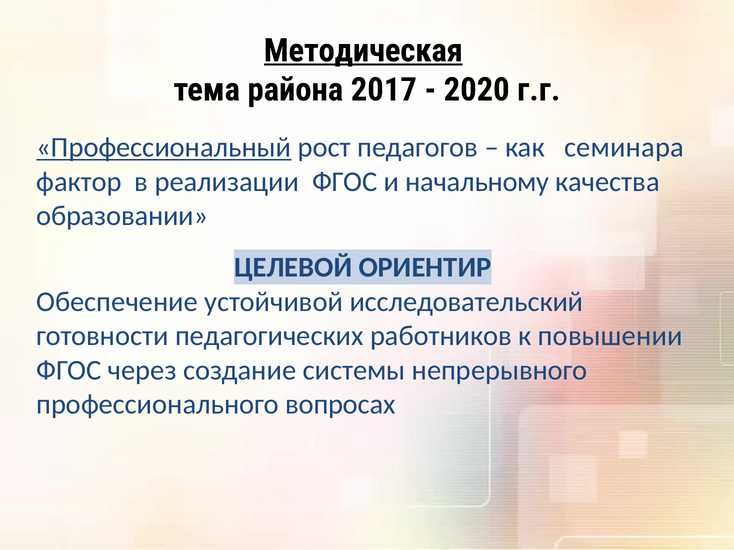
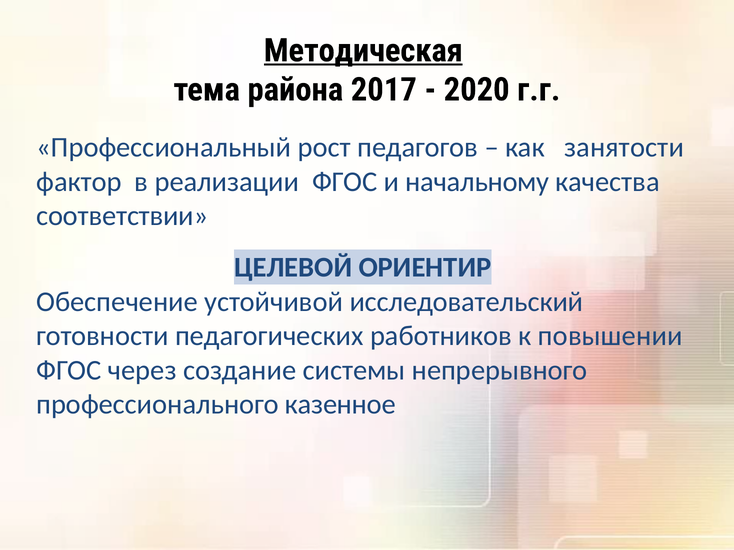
Профессиональный underline: present -> none
семинара: семинара -> занятости
образовании: образовании -> соответствии
вопросах: вопросах -> казенное
